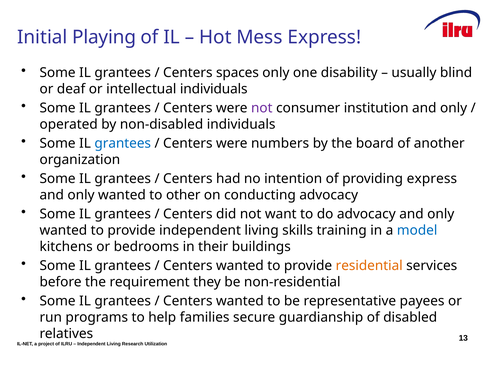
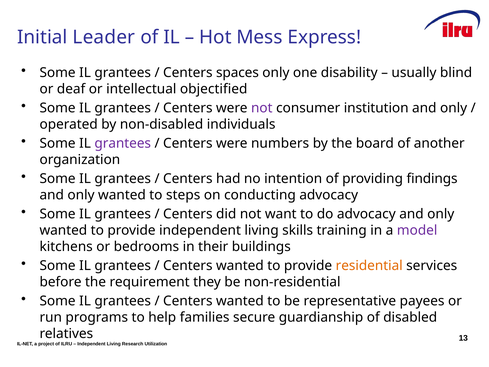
Playing: Playing -> Leader
intellectual individuals: individuals -> objectified
grantees at (123, 143) colour: blue -> purple
providing express: express -> findings
other: other -> steps
model colour: blue -> purple
